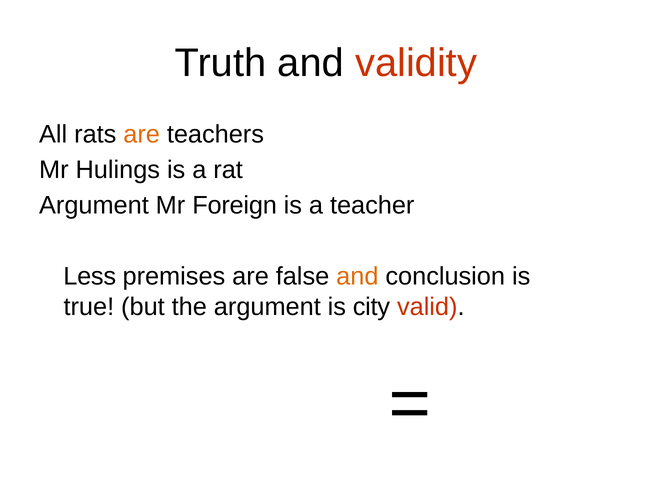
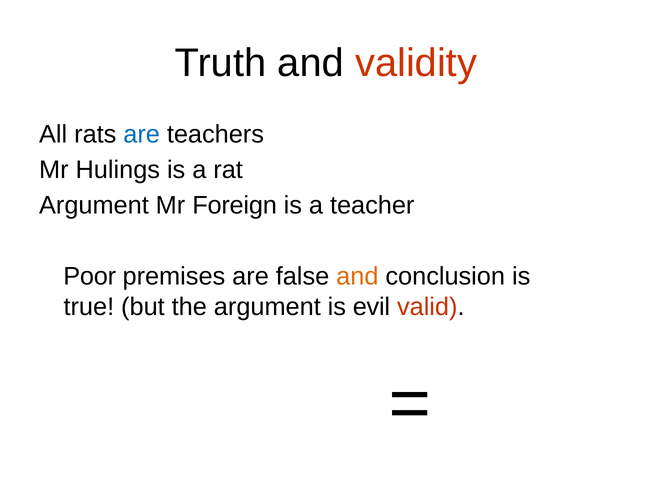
are at (142, 134) colour: orange -> blue
Less: Less -> Poor
city: city -> evil
